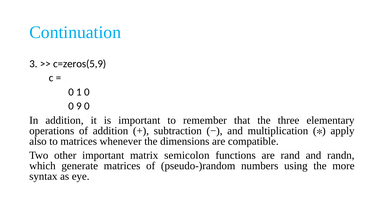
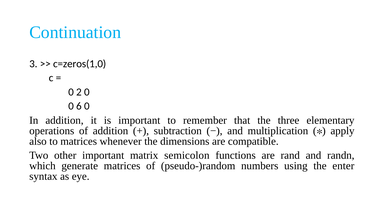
c=zeros(5,9: c=zeros(5,9 -> c=zeros(1,0
1: 1 -> 2
9: 9 -> 6
more: more -> enter
